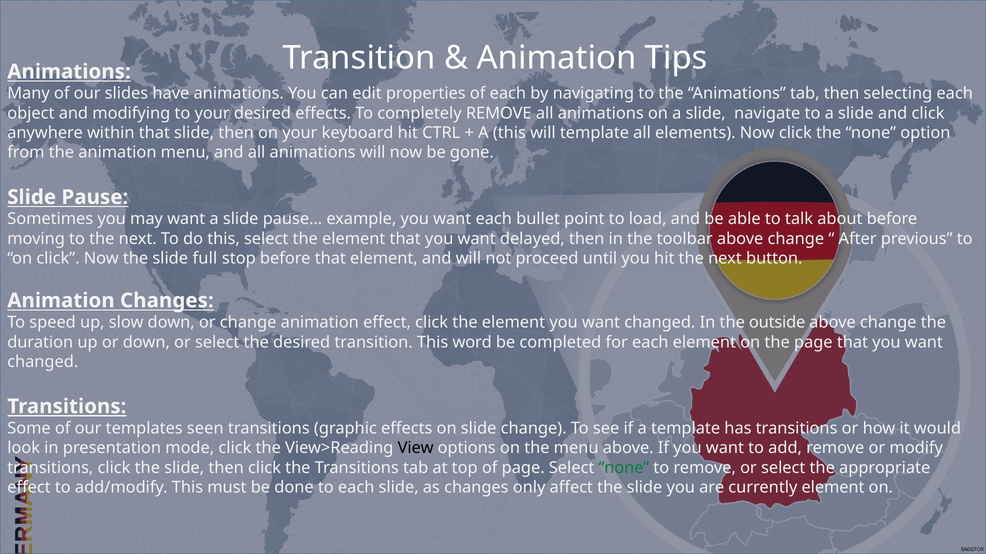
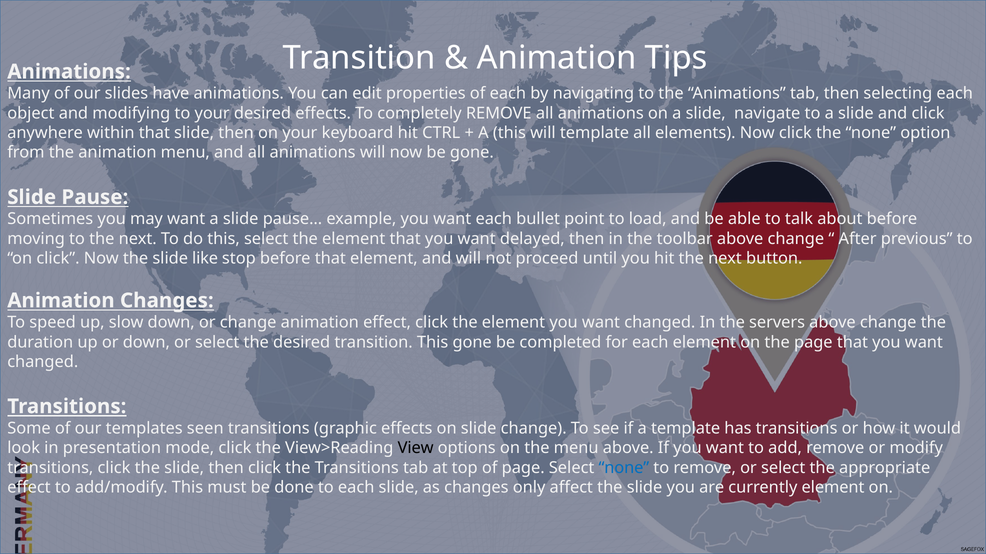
full: full -> like
outside: outside -> servers
This word: word -> gone
none at (624, 468) colour: green -> blue
